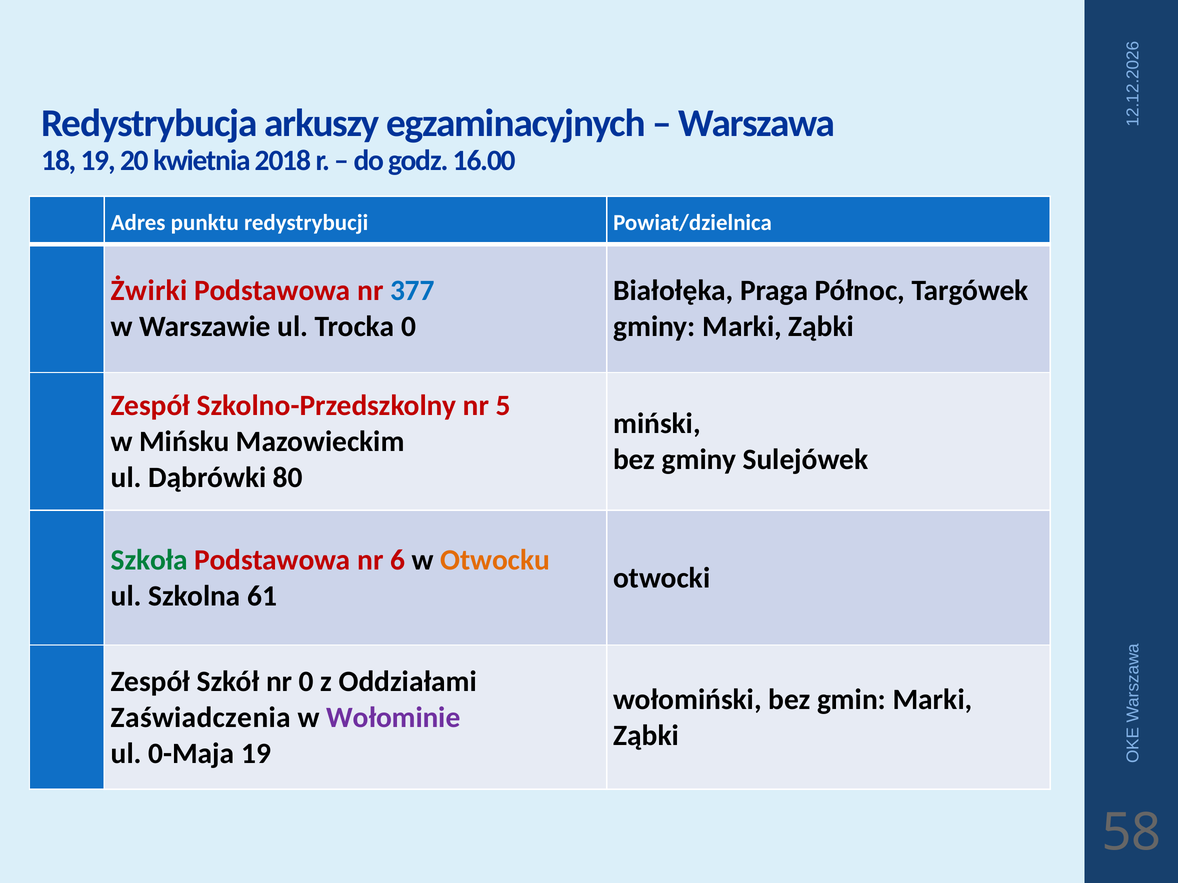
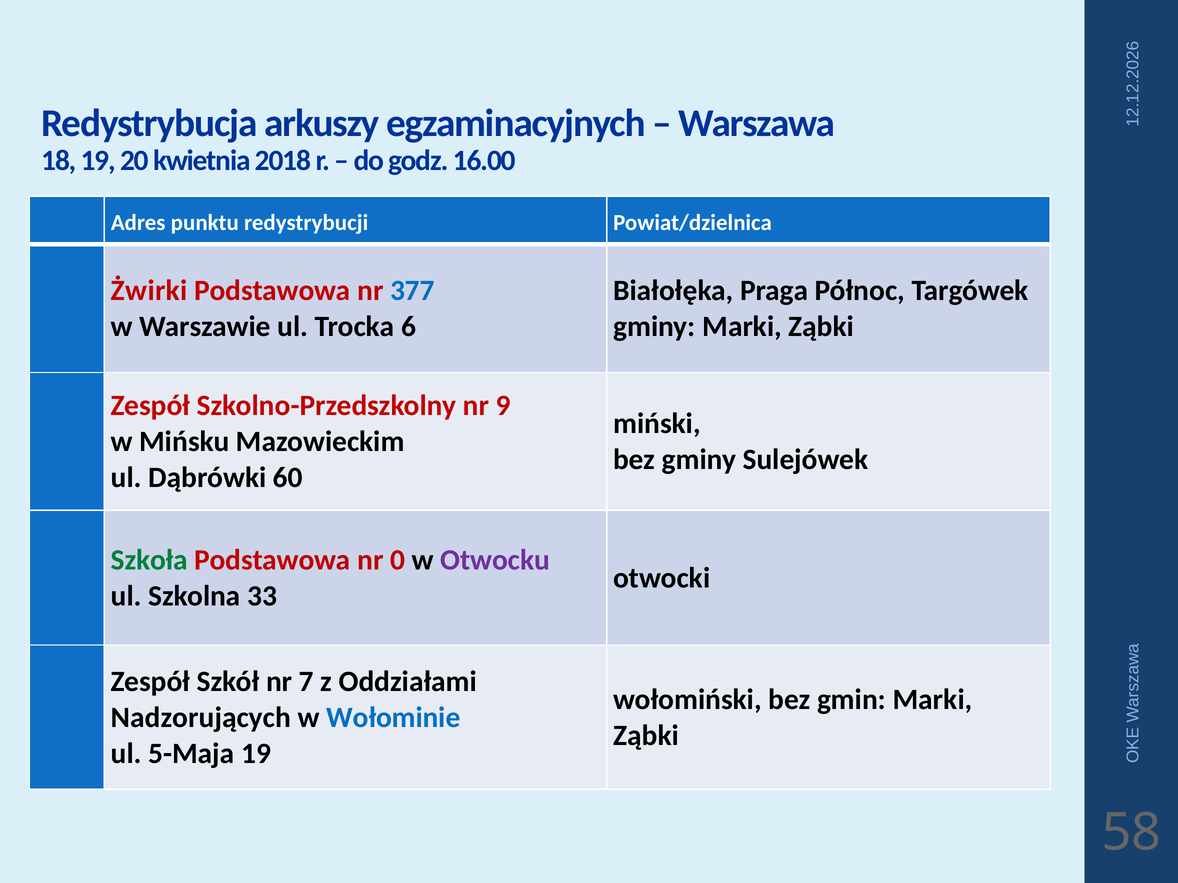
Trocka 0: 0 -> 6
5: 5 -> 9
80: 80 -> 60
nr 6: 6 -> 0
Otwocku colour: orange -> purple
61: 61 -> 33
nr 0: 0 -> 7
Zaświadczenia: Zaświadczenia -> Nadzorujących
Wołominie colour: purple -> blue
0-Maja: 0-Maja -> 5-Maja
